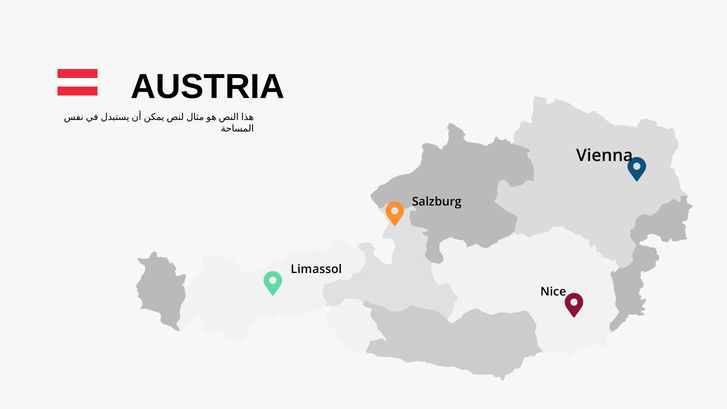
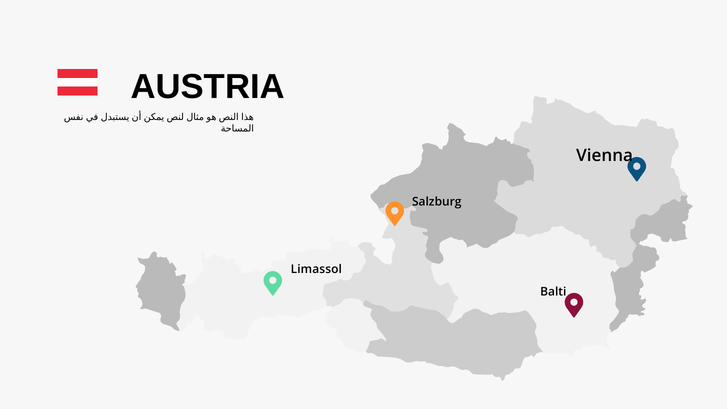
Nice: Nice -> Balti
